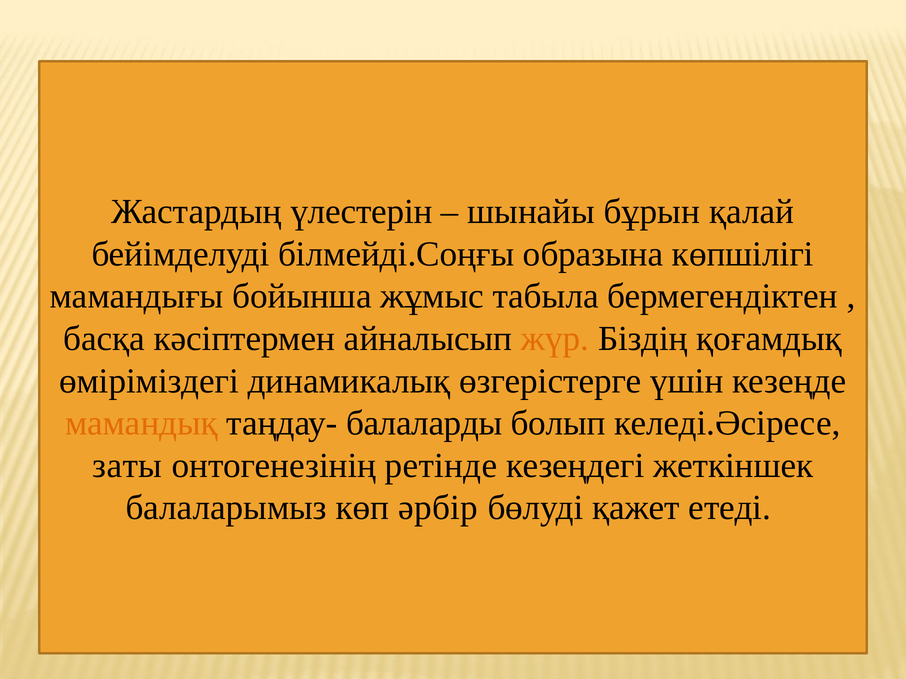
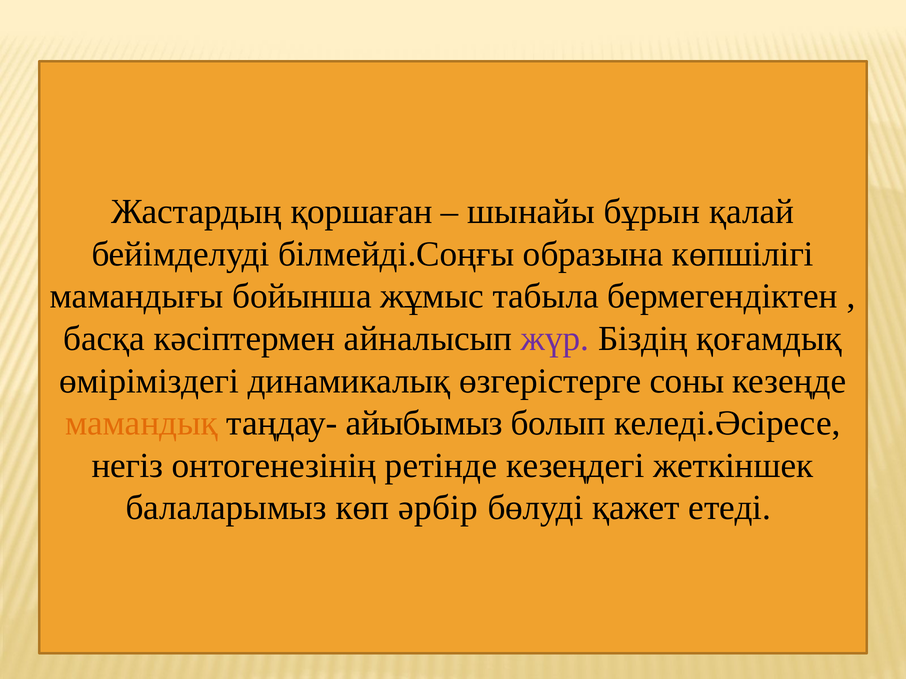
үлестерін: үлестерін -> қоршаған
жүр colour: orange -> purple
үшін: үшін -> соны
балаларды: балаларды -> айыбымыз
заты: заты -> негіз
